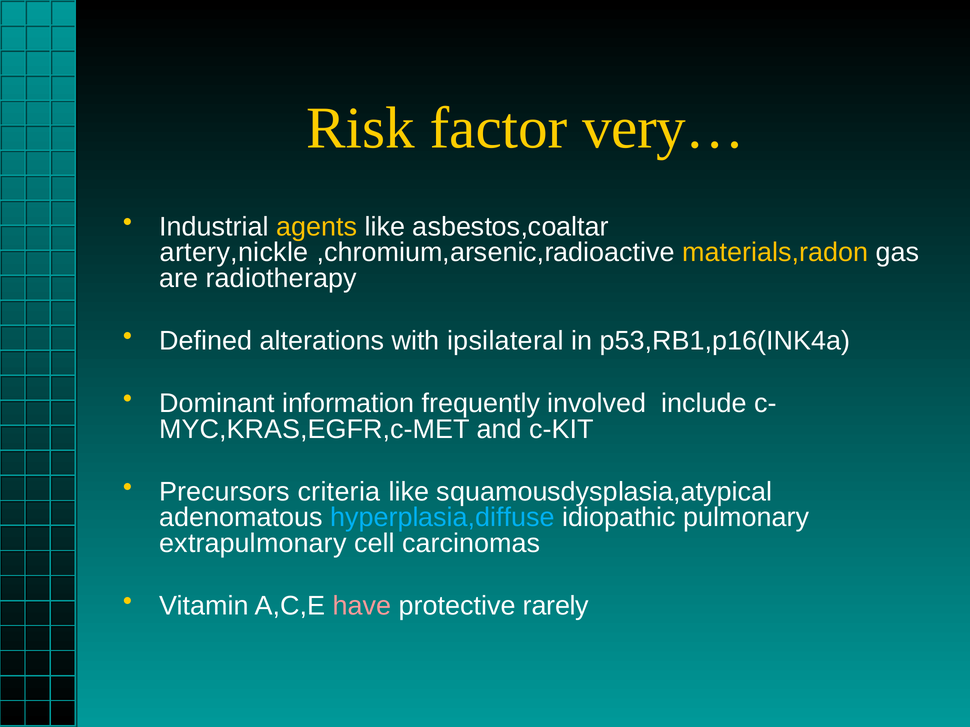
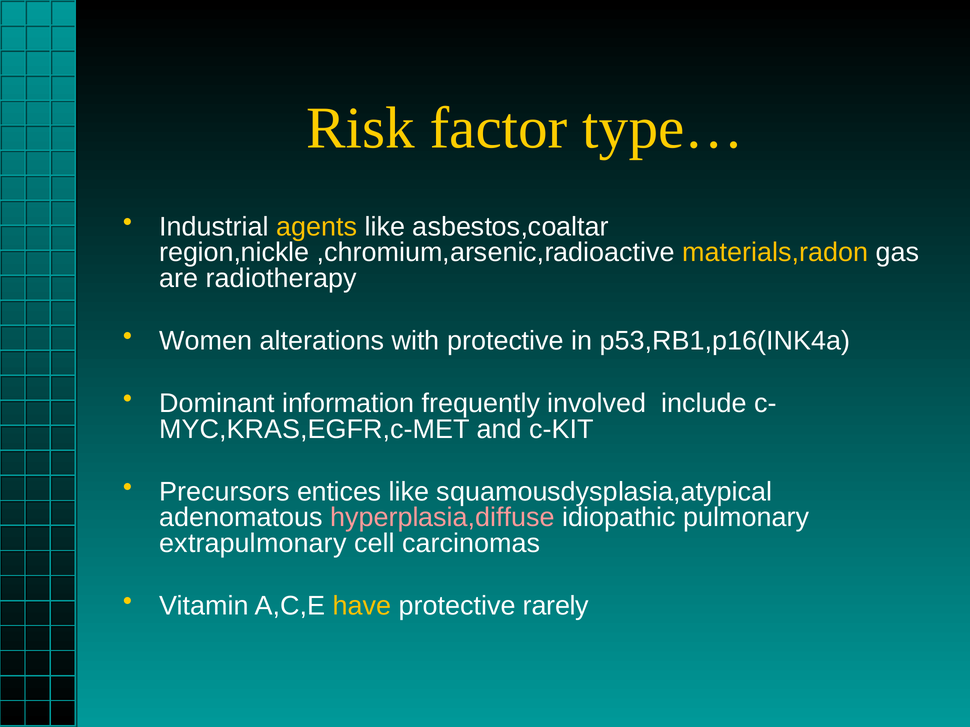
very…: very… -> type…
artery,nickle: artery,nickle -> region,nickle
Defined: Defined -> Women
with ipsilateral: ipsilateral -> protective
criteria: criteria -> entices
hyperplasia,diffuse colour: light blue -> pink
have colour: pink -> yellow
